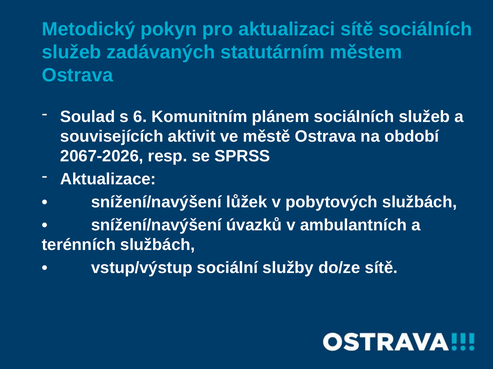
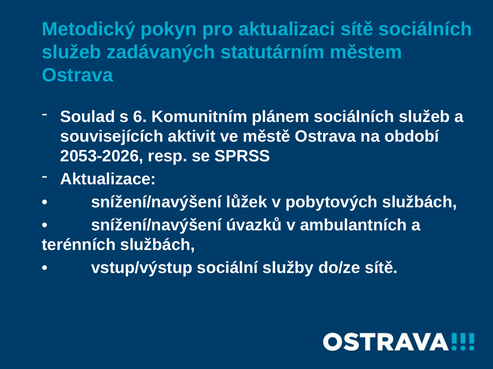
2067-2026: 2067-2026 -> 2053-2026
